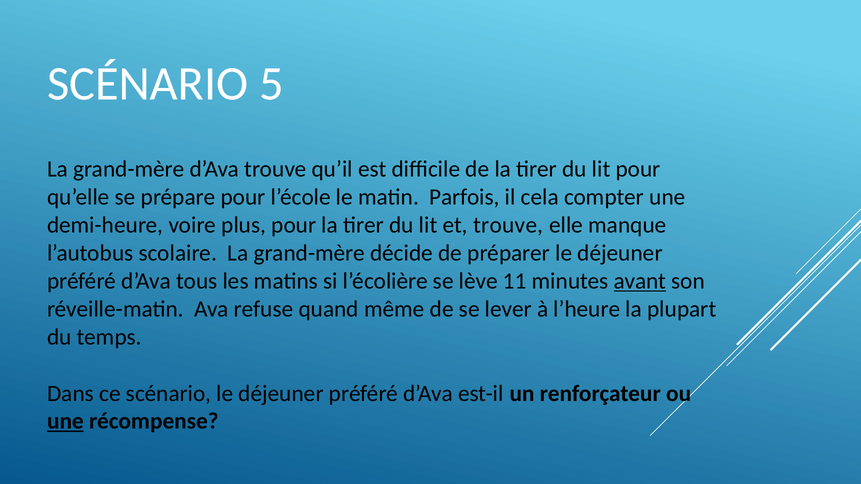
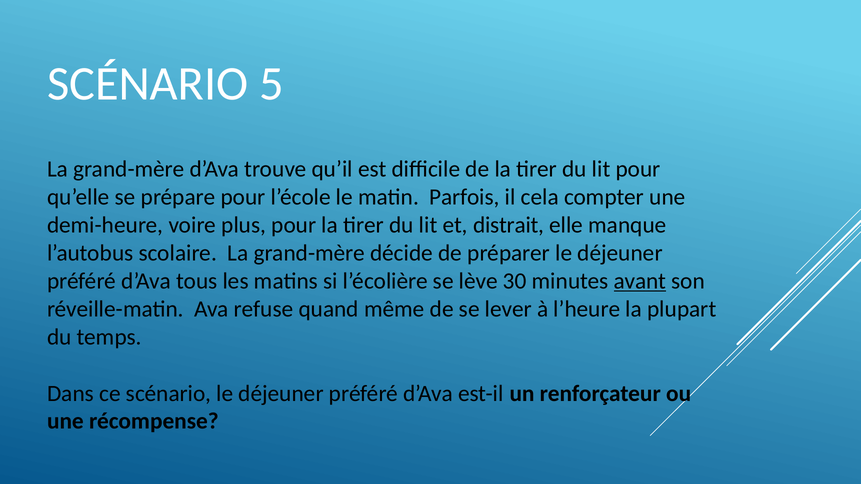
et trouve: trouve -> distrait
11: 11 -> 30
une at (65, 422) underline: present -> none
